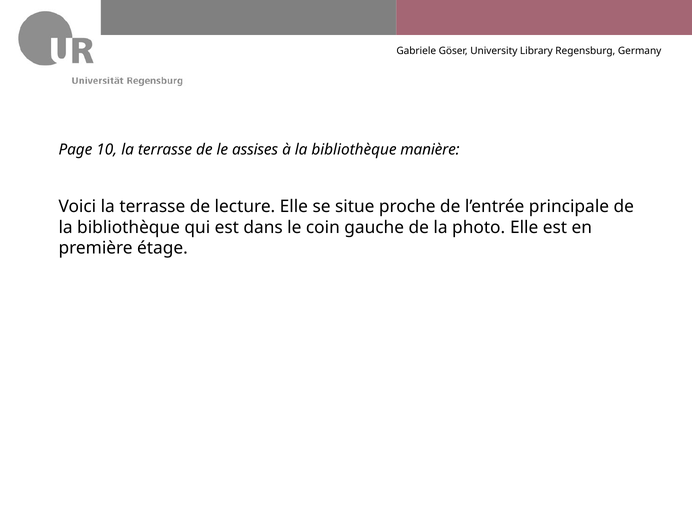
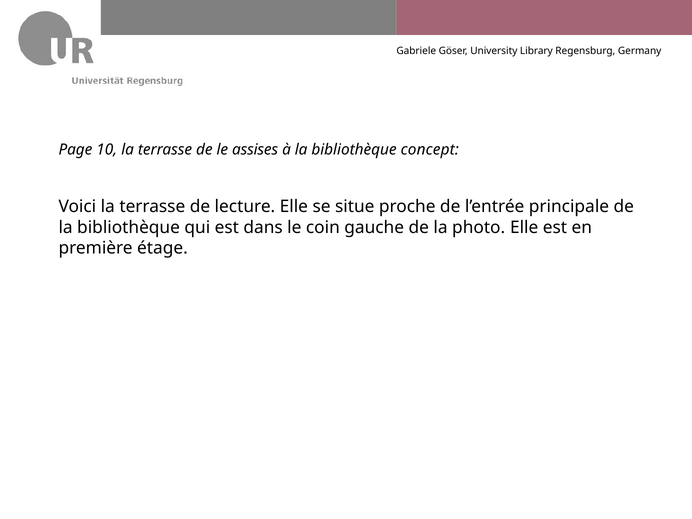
manière: manière -> concept
